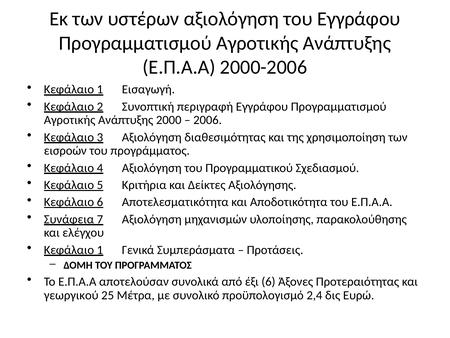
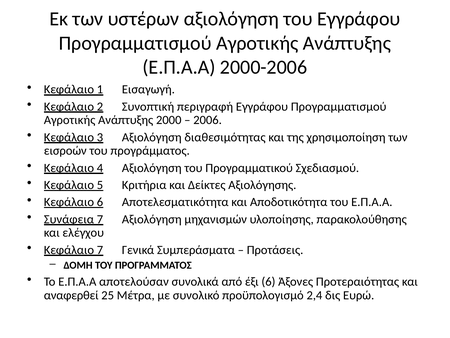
1 at (100, 250): 1 -> 7
γεωργικού: γεωργικού -> αναφερθεί
